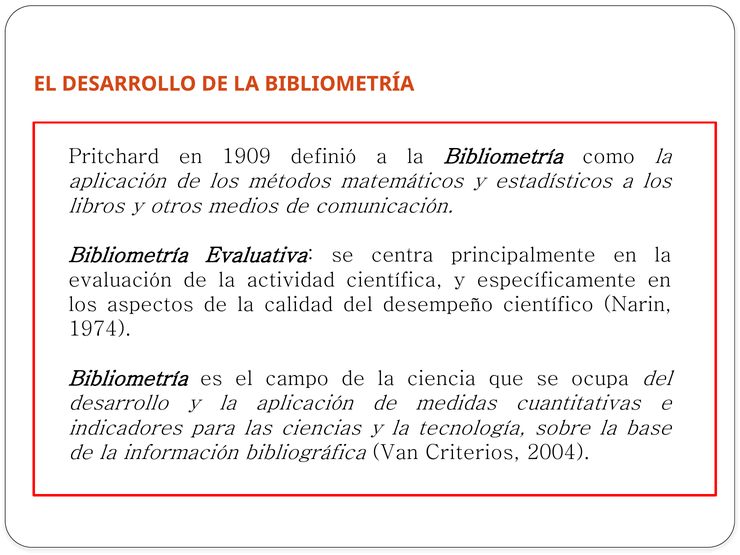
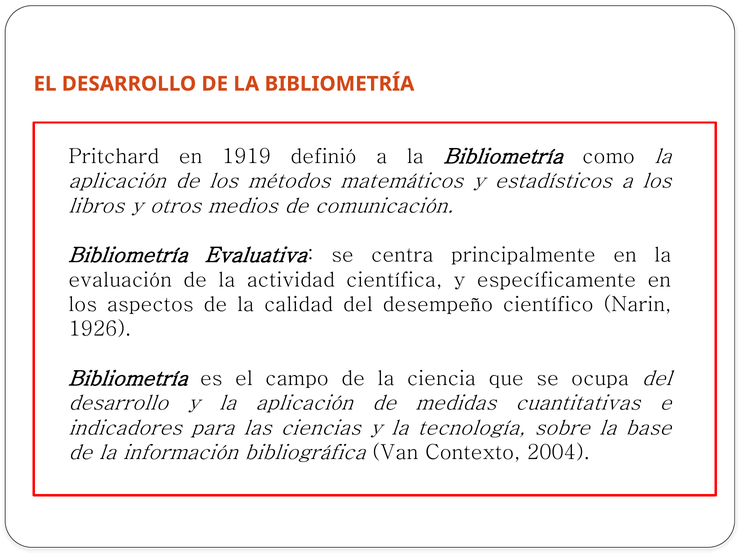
1909: 1909 -> 1919
1974: 1974 -> 1926
Criterios: Criterios -> Contexto
